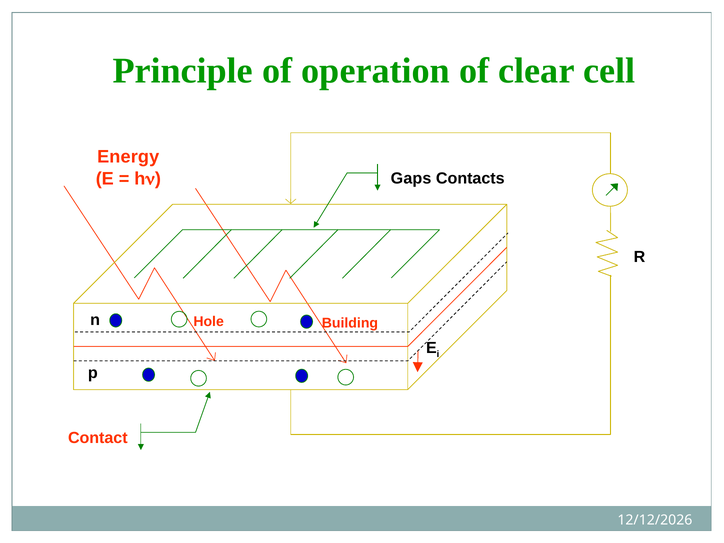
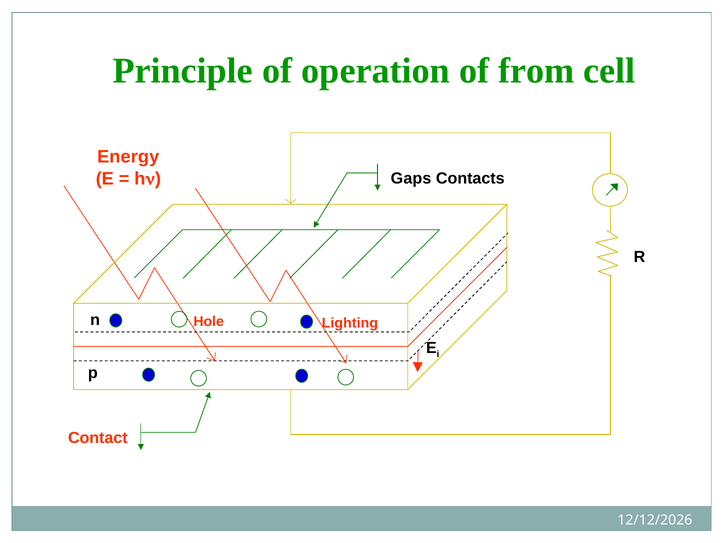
clear: clear -> from
Building: Building -> Lighting
